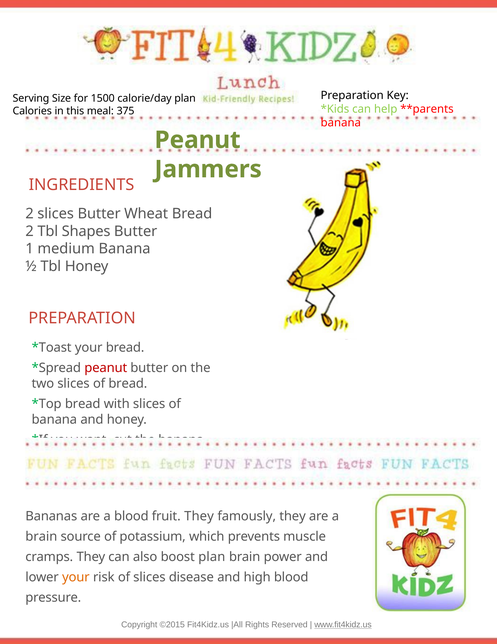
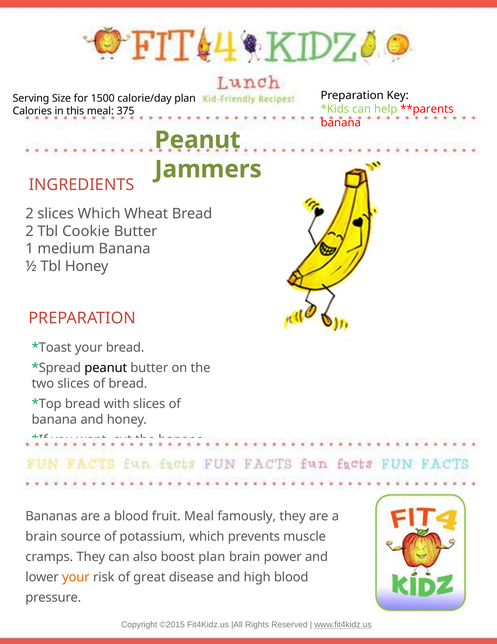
slices Butter: Butter -> Which
Tbl Shapes: Shapes -> Cookie
peanut at (106, 367) colour: red -> black
fruit They: They -> Meal
of slices: slices -> great
